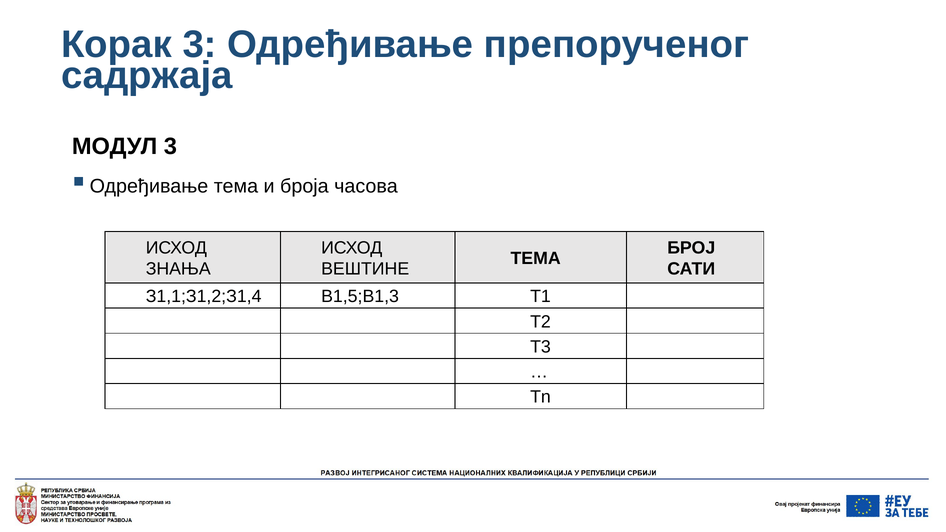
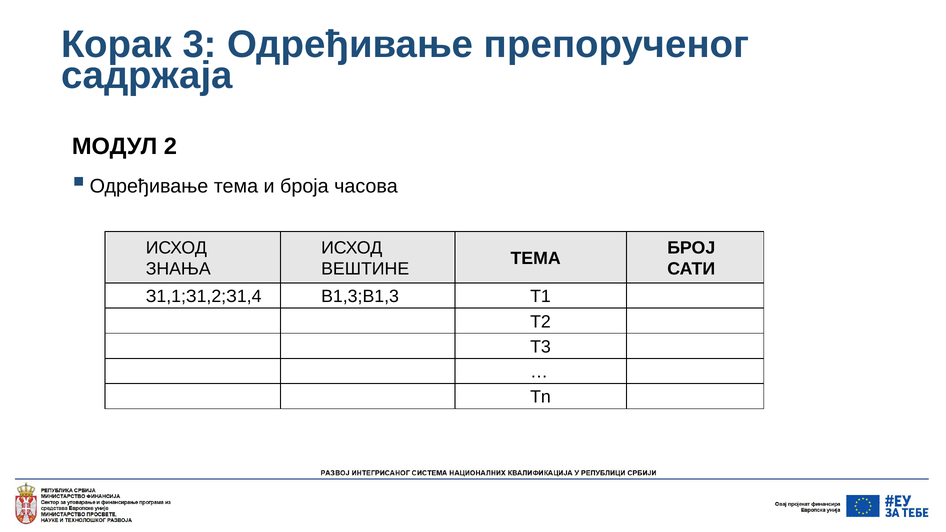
МОДУЛ 3: 3 -> 2
В1,5;В1,3: В1,5;В1,3 -> В1,3;В1,3
